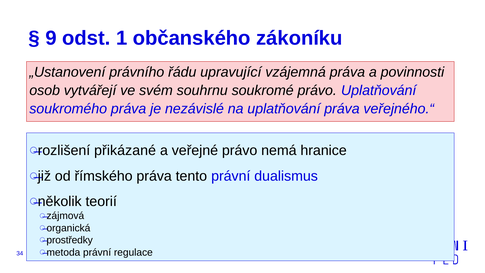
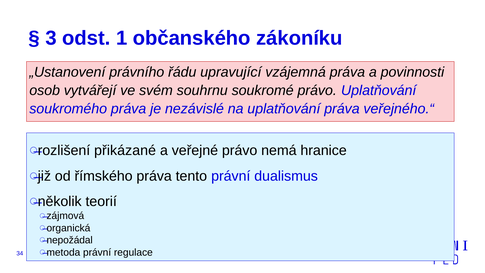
9: 9 -> 3
prostředky: prostředky -> nepožádal
